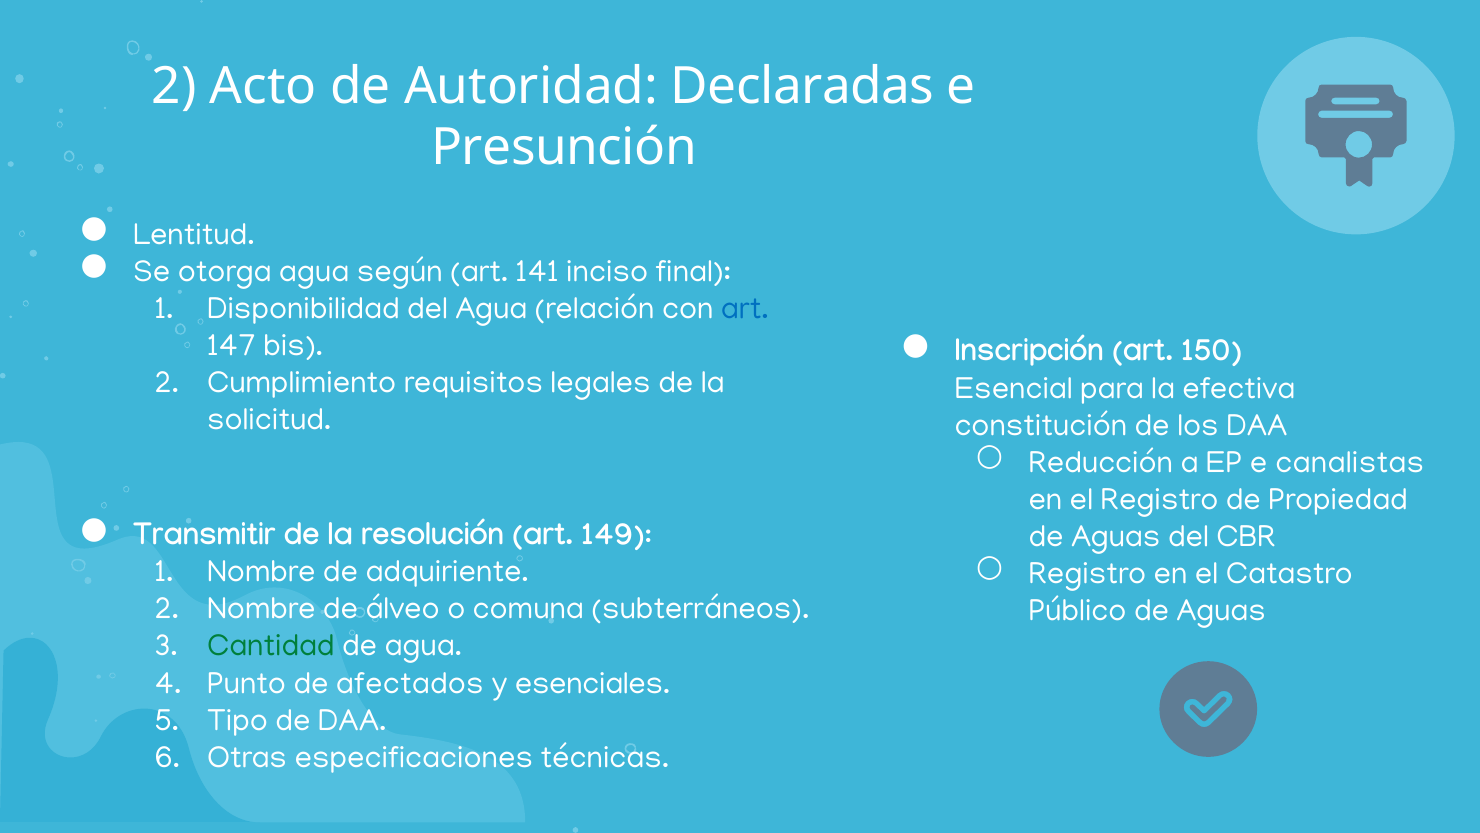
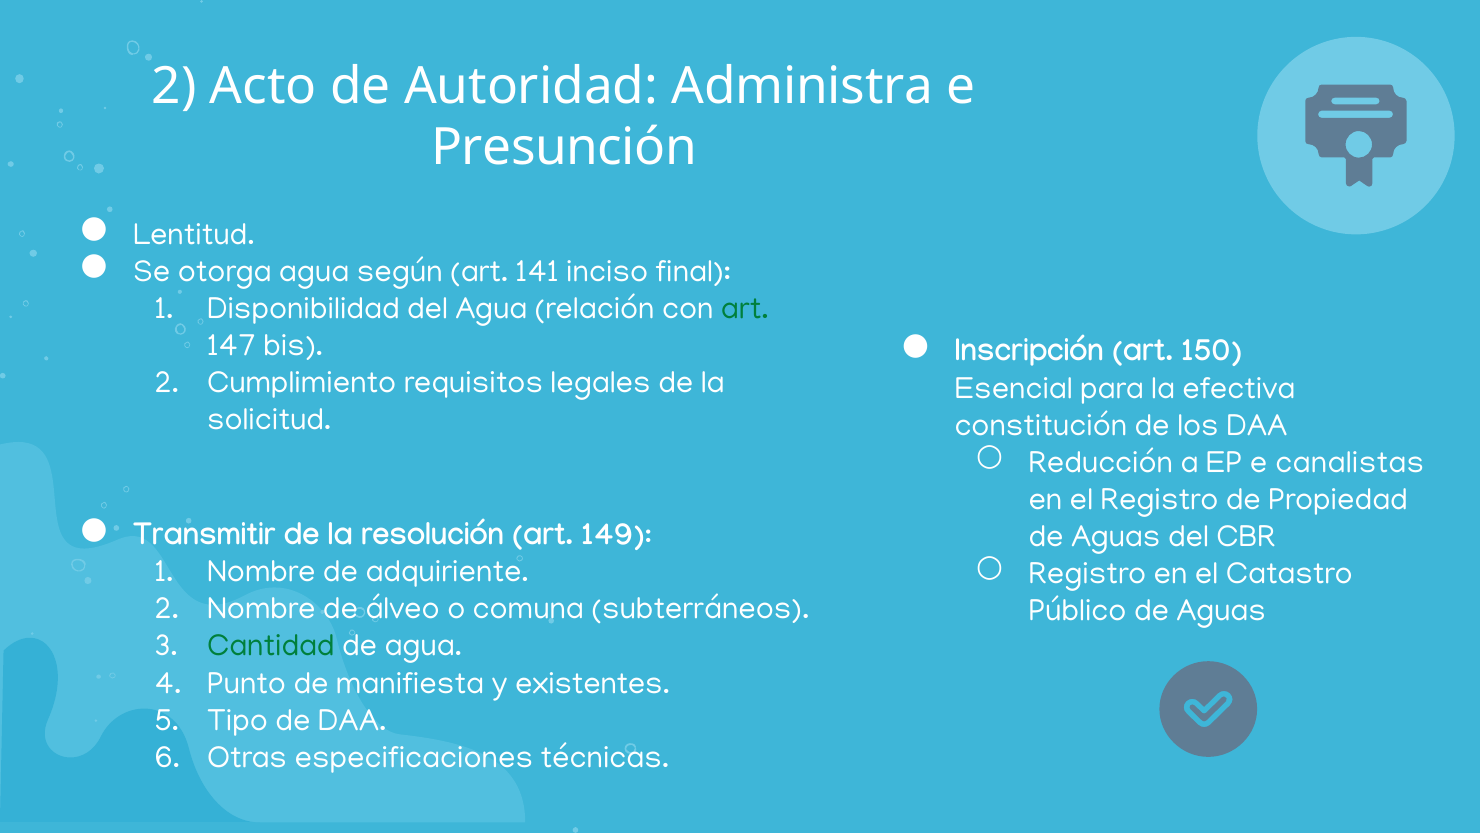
Declaradas: Declaradas -> Administra
art at (745, 308) colour: blue -> green
afectados: afectados -> manifiesta
esenciales: esenciales -> existentes
